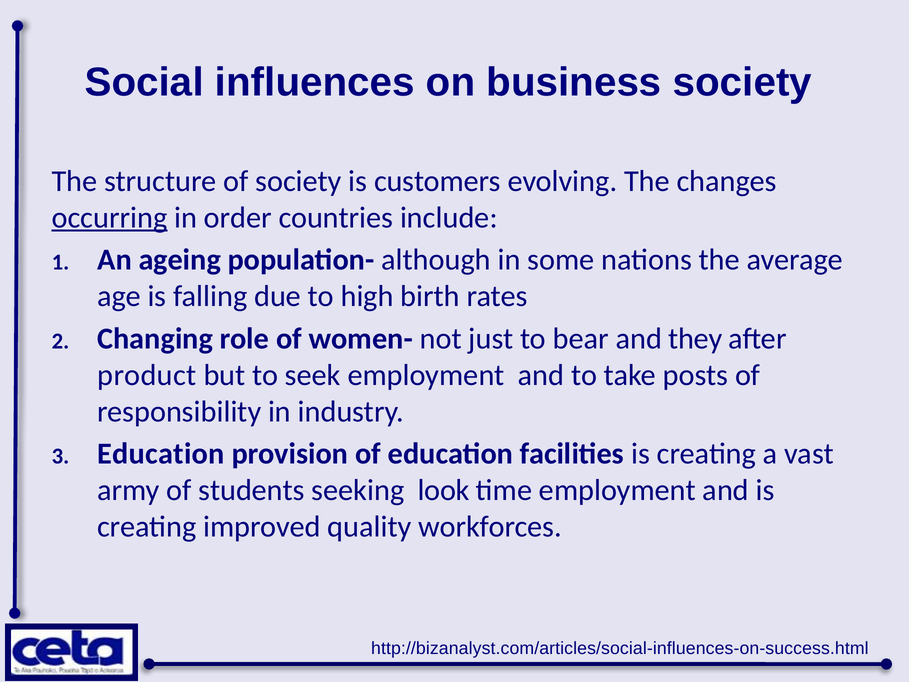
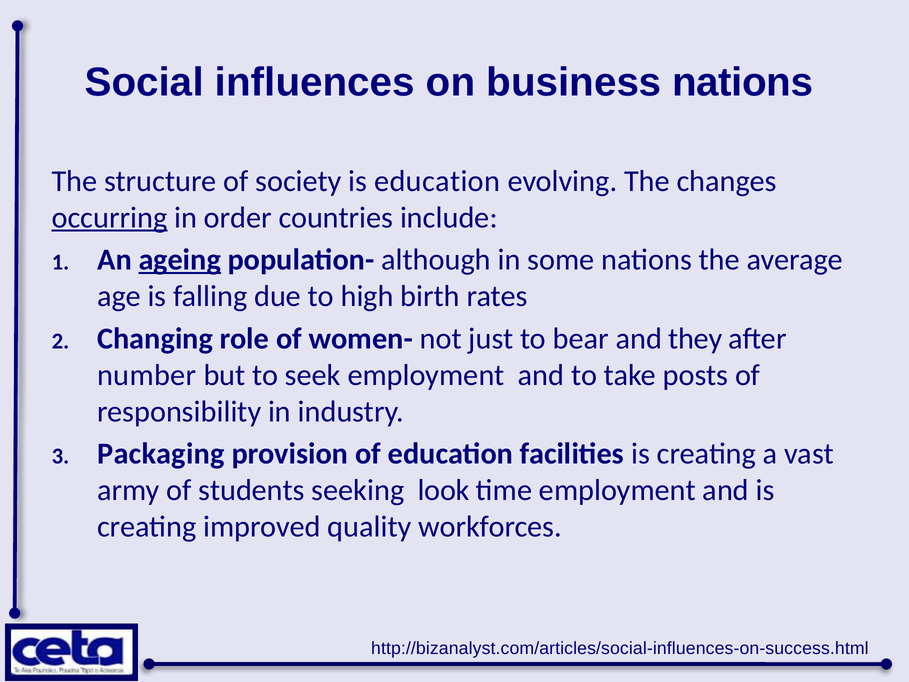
business society: society -> nations
is customers: customers -> education
ageing underline: none -> present
product: product -> number
Education at (161, 454): Education -> Packaging
